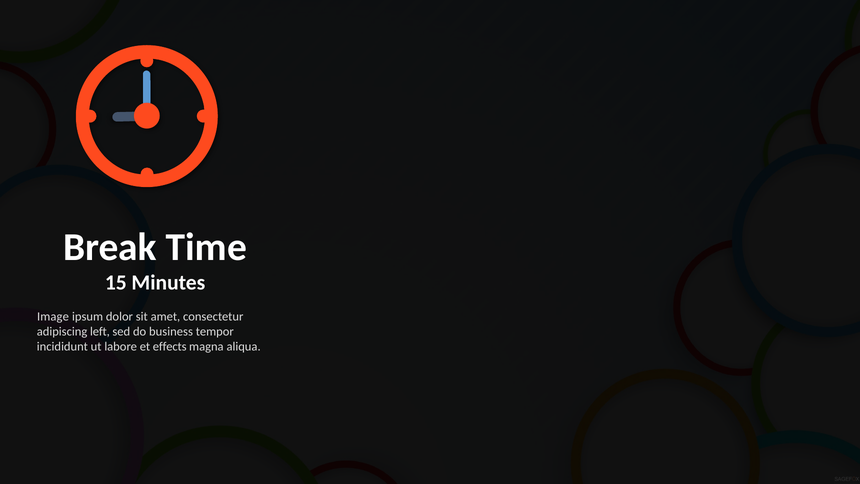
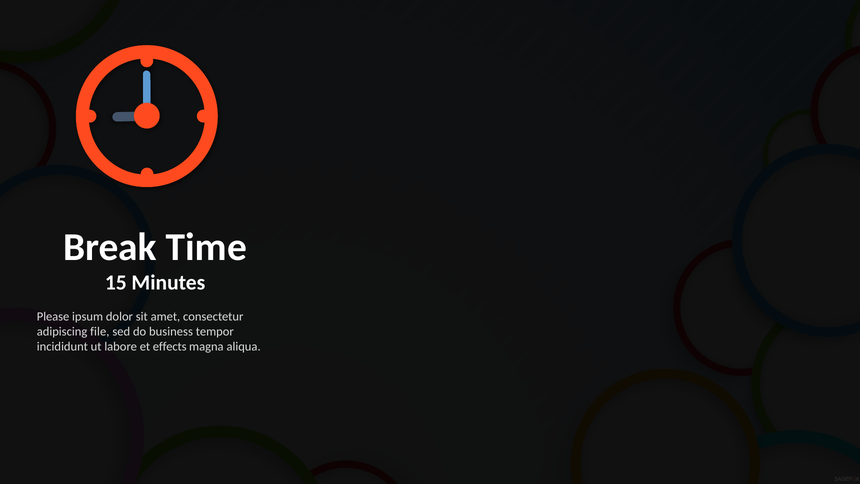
Image: Image -> Please
left: left -> file
